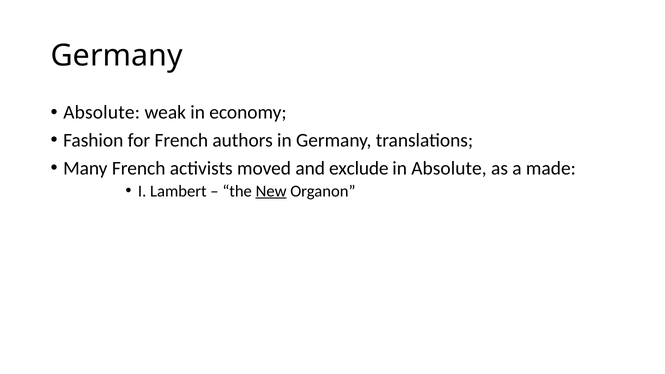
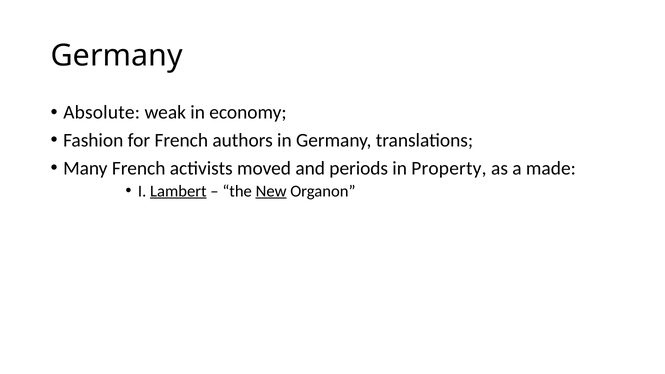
exclude: exclude -> periods
in Absolute: Absolute -> Property
Lambert underline: none -> present
